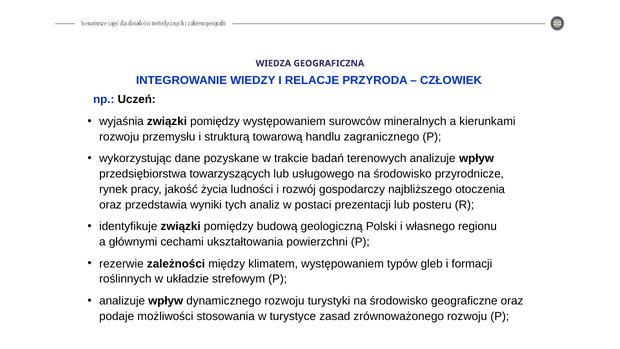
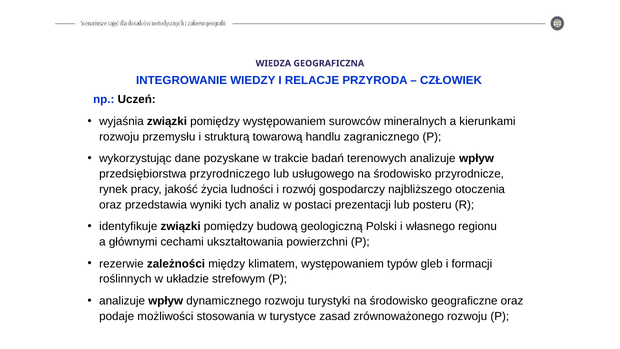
towarzyszących: towarzyszących -> przyrodniczego
